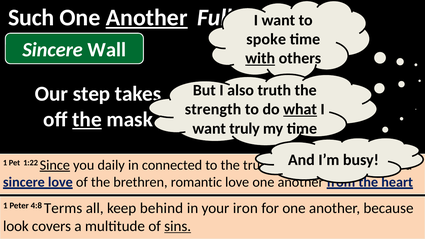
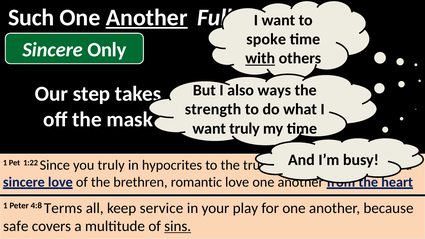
Wall: Wall -> Only
also truth: truth -> ways
what underline: present -> none
the at (87, 119) underline: present -> none
Since underline: present -> none
you daily: daily -> truly
connected: connected -> hypocrites
behind: behind -> service
iron: iron -> play
look: look -> safe
